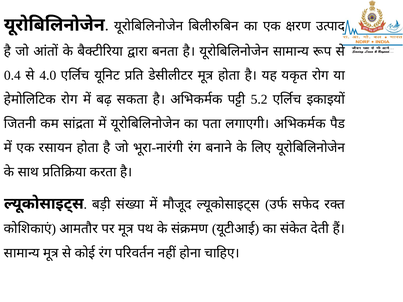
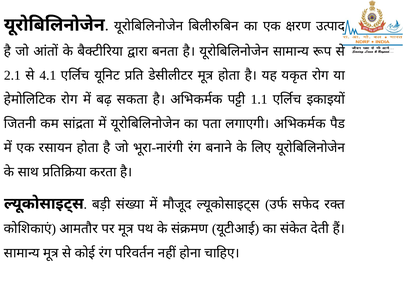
0.4: 0.4 -> 2.1
4.0: 4.0 -> 4.1
5.2: 5.2 -> 1.1
